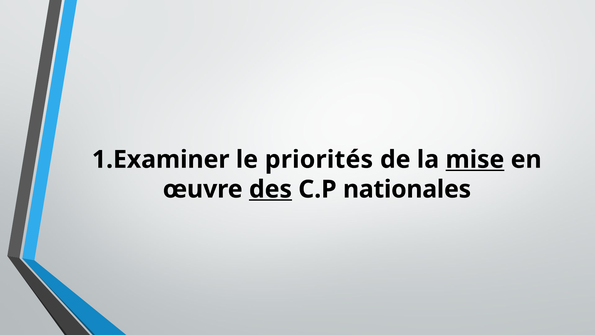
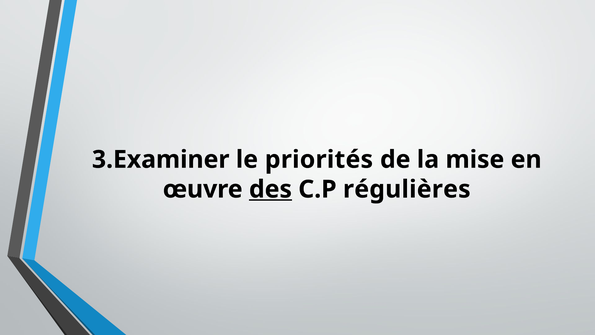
1.Examiner: 1.Examiner -> 3.Examiner
mise underline: present -> none
nationales: nationales -> régulières
